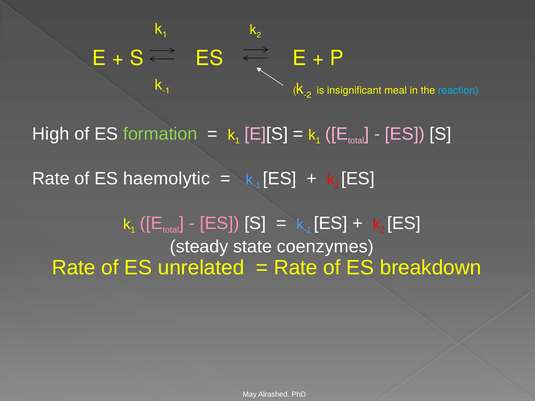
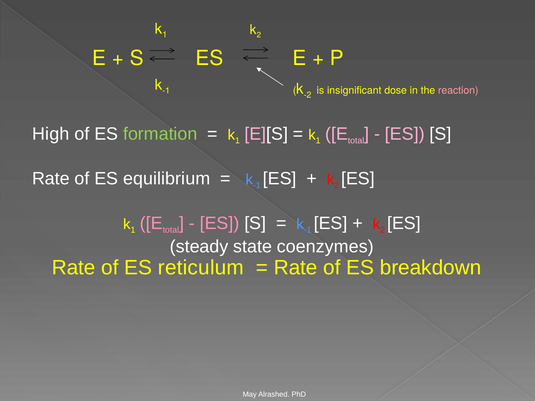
meal: meal -> dose
reaction colour: light blue -> pink
haemolytic: haemolytic -> equilibrium
unrelated: unrelated -> reticulum
